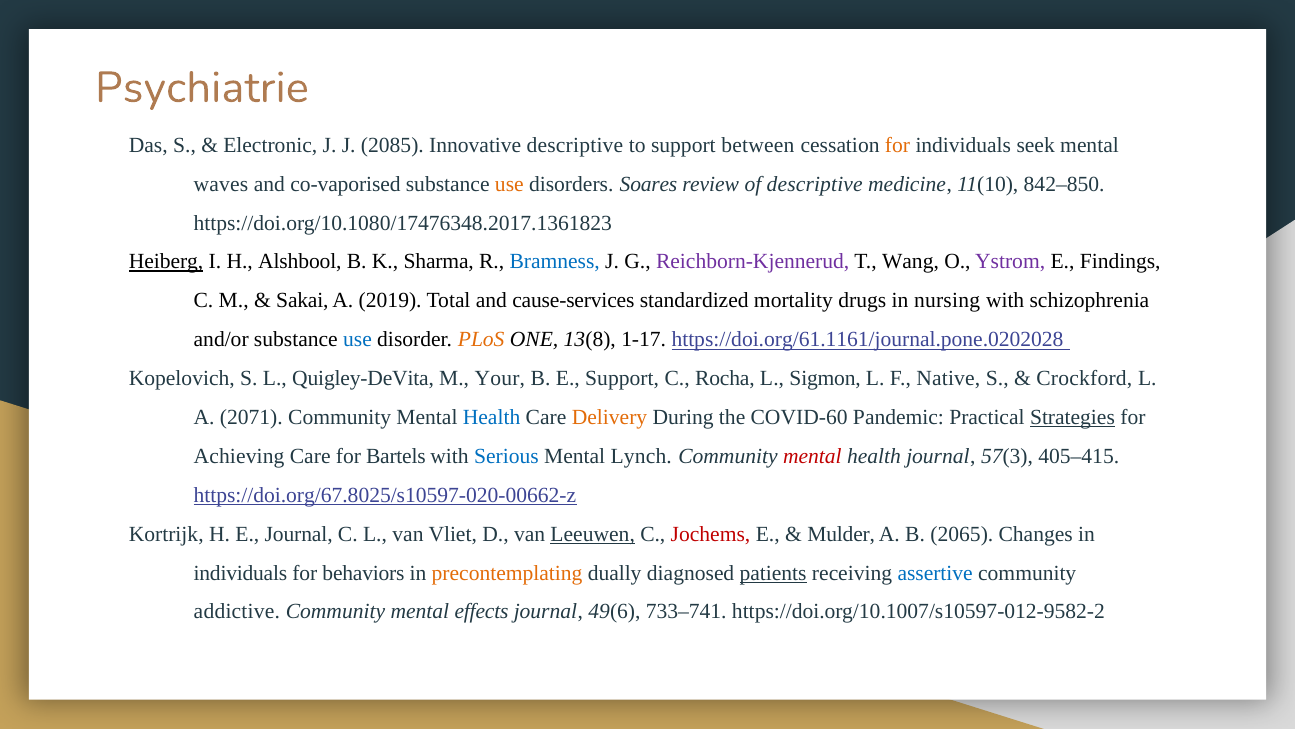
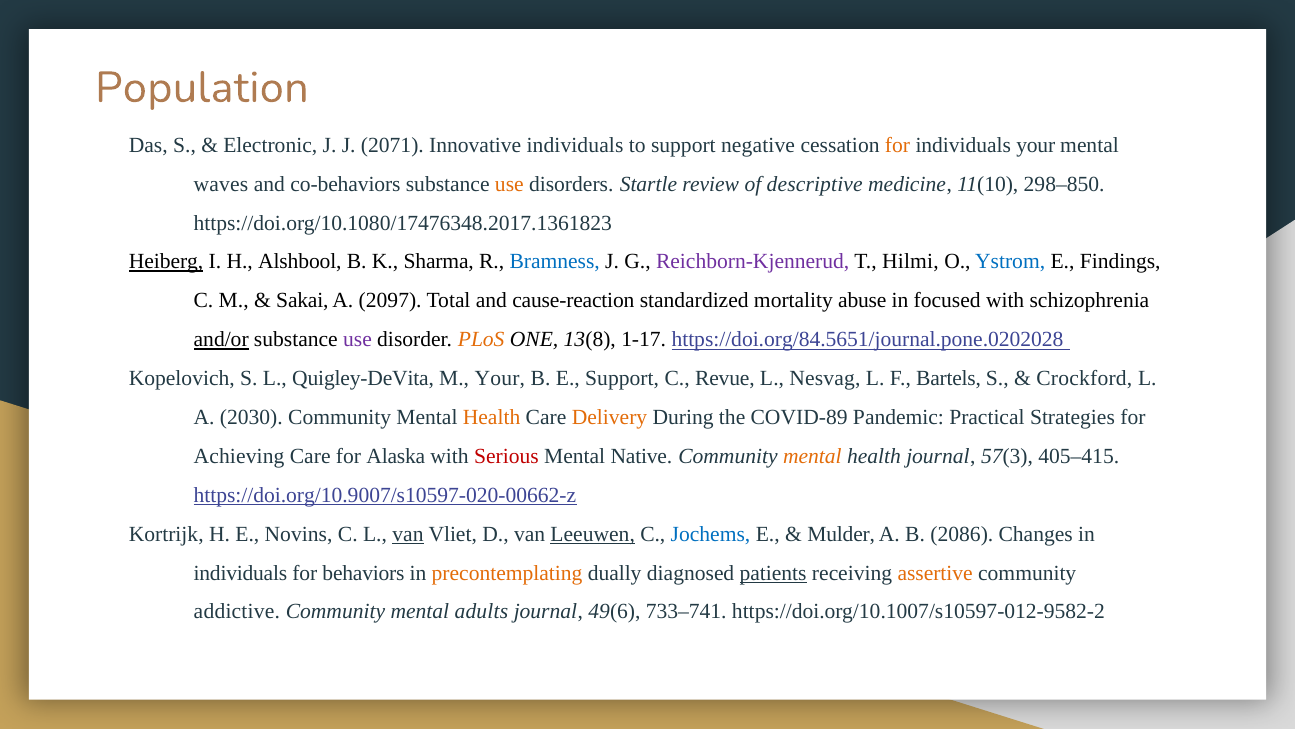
Psychiatrie: Psychiatrie -> Population
2085: 2085 -> 2071
Innovative descriptive: descriptive -> individuals
between: between -> negative
individuals seek: seek -> your
co-vaporised: co-vaporised -> co-behaviors
Soares: Soares -> Startle
842–850: 842–850 -> 298–850
Wang: Wang -> Hilmi
Ystrom colour: purple -> blue
2019: 2019 -> 2097
cause-services: cause-services -> cause-reaction
drugs: drugs -> abuse
nursing: nursing -> focused
and/or underline: none -> present
use at (358, 339) colour: blue -> purple
https://doi.org/61.1161/journal.pone.0202028: https://doi.org/61.1161/journal.pone.0202028 -> https://doi.org/84.5651/journal.pone.0202028
Rocha: Rocha -> Revue
Sigmon: Sigmon -> Nesvag
Native: Native -> Bartels
2071: 2071 -> 2030
Health at (492, 417) colour: blue -> orange
COVID-60: COVID-60 -> COVID-89
Strategies underline: present -> none
Bartels: Bartels -> Alaska
Serious colour: blue -> red
Lynch: Lynch -> Native
mental at (812, 456) colour: red -> orange
https://doi.org/67.8025/s10597-020-00662-z: https://doi.org/67.8025/s10597-020-00662-z -> https://doi.org/10.9007/s10597-020-00662-z
E Journal: Journal -> Novins
van at (408, 534) underline: none -> present
Jochems colour: red -> blue
2065: 2065 -> 2086
assertive colour: blue -> orange
effects: effects -> adults
